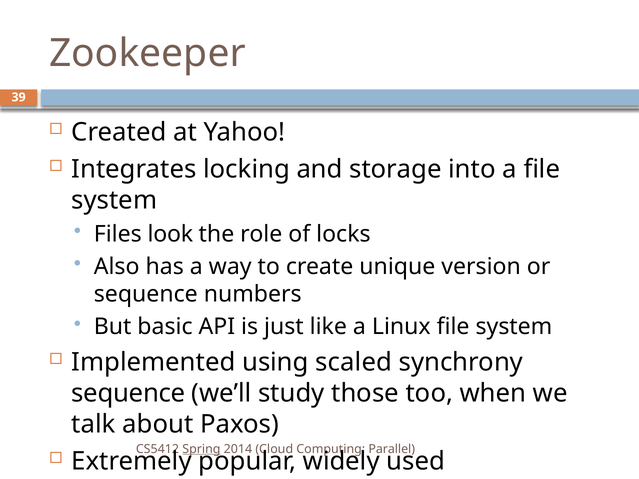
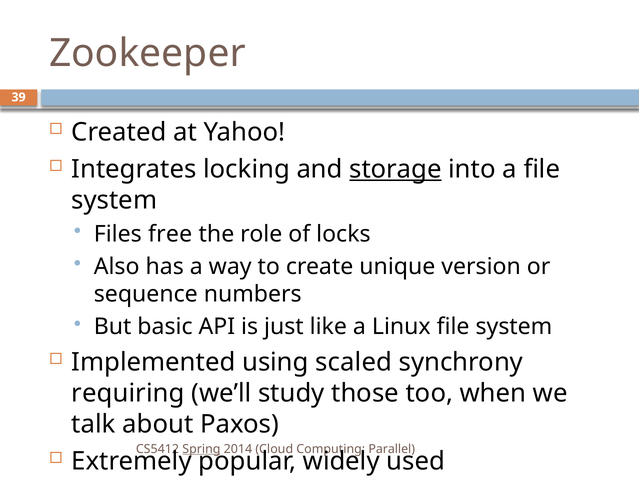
storage underline: none -> present
look: look -> free
sequence at (128, 394): sequence -> requiring
